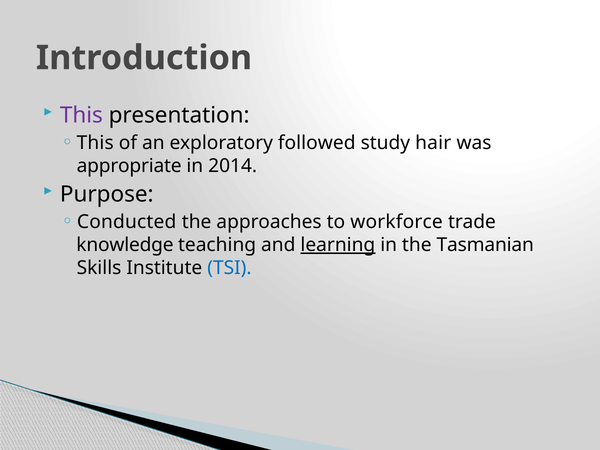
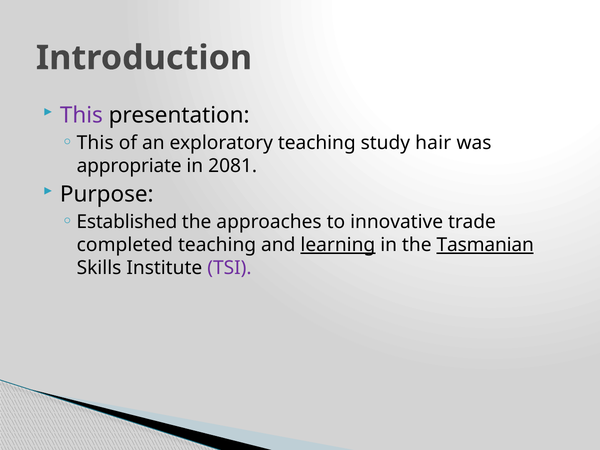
exploratory followed: followed -> teaching
2014: 2014 -> 2081
Conducted: Conducted -> Established
workforce: workforce -> innovative
knowledge: knowledge -> completed
Tasmanian underline: none -> present
TSI colour: blue -> purple
